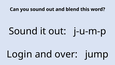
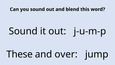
Login: Login -> These
